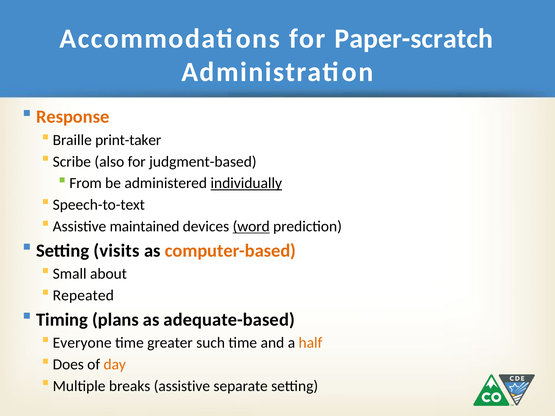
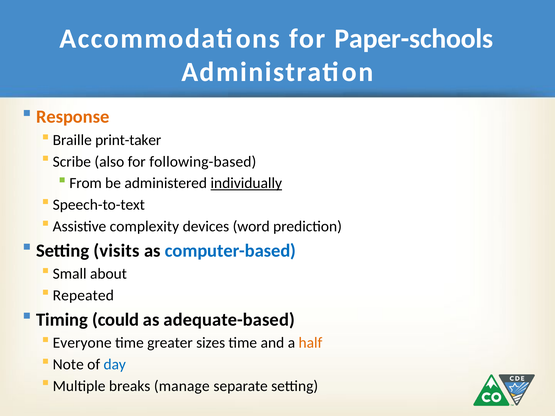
Paper-scratch: Paper-scratch -> Paper-schools
judgment-based: judgment-based -> following-based
maintained: maintained -> complexity
word underline: present -> none
computer-based colour: orange -> blue
plans: plans -> could
such: such -> sizes
Does: Does -> Note
day colour: orange -> blue
breaks assistive: assistive -> manage
